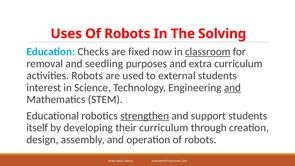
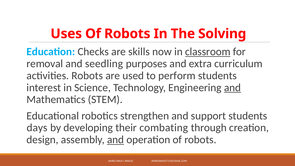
fixed: fixed -> skills
external: external -> perform
strengthen underline: present -> none
itself: itself -> days
their curriculum: curriculum -> combating
and at (116, 140) underline: none -> present
